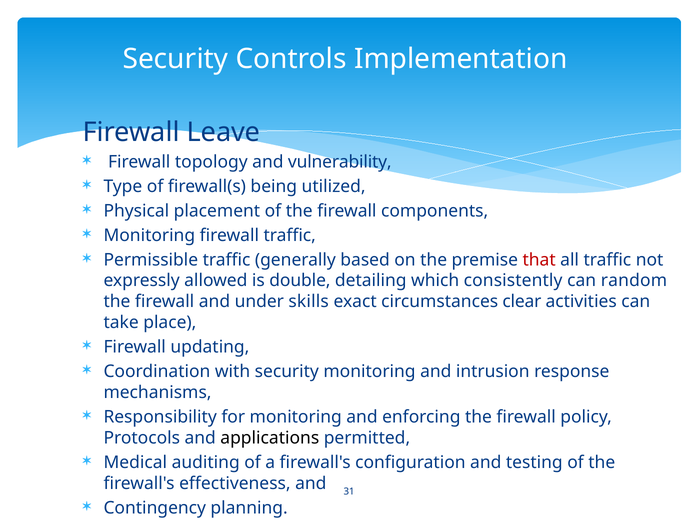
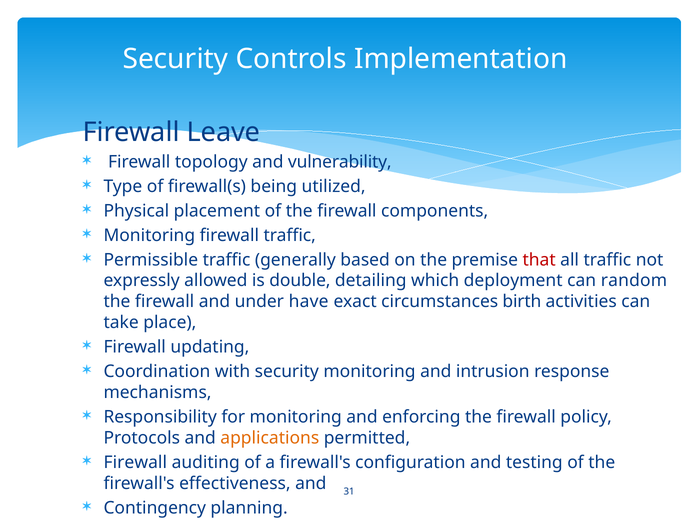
consistently: consistently -> deployment
skills: skills -> have
clear: clear -> birth
applications colour: black -> orange
Medical at (135, 462): Medical -> Firewall
